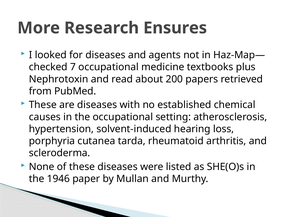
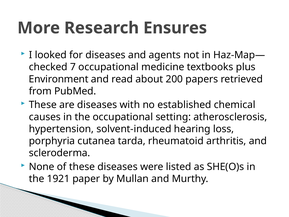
Nephrotoxin: Nephrotoxin -> Environment
1946: 1946 -> 1921
